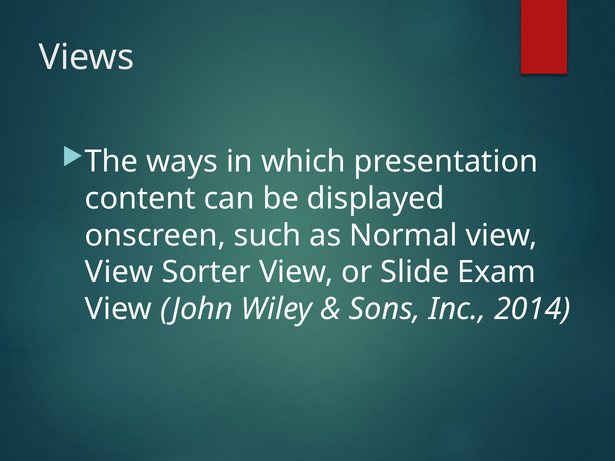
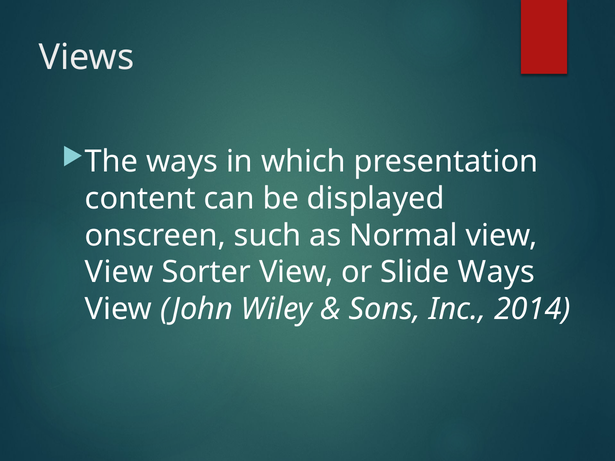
Slide Exam: Exam -> Ways
